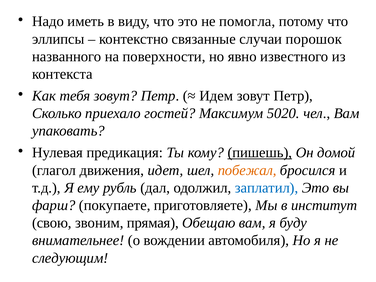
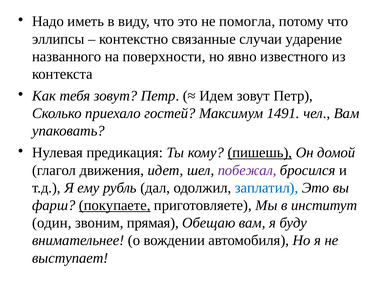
порошок: порошок -> ударение
5020: 5020 -> 1491
побежал colour: orange -> purple
покупаете underline: none -> present
свою: свою -> один
следующим: следующим -> выступает
